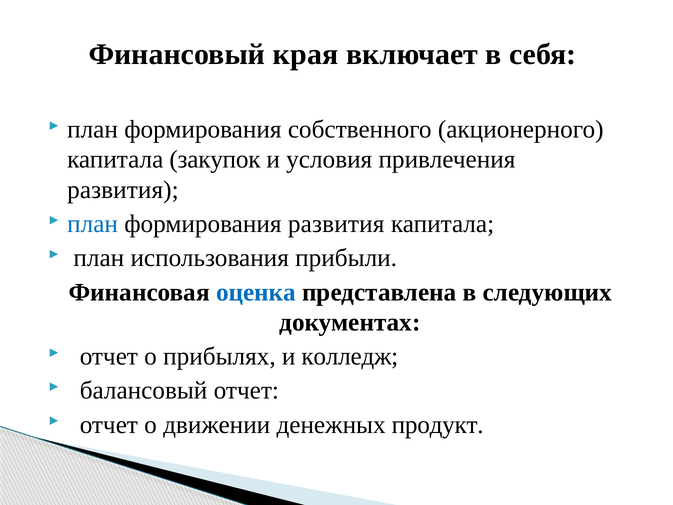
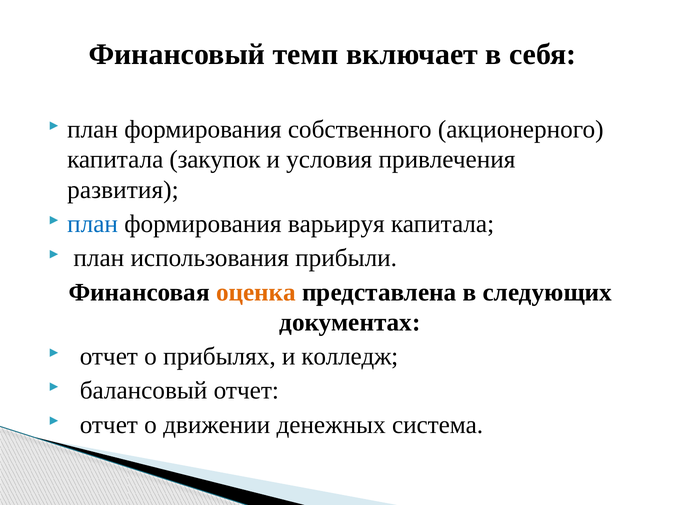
края: края -> темп
формирования развития: развития -> варьируя
оценка colour: blue -> orange
продукт: продукт -> система
